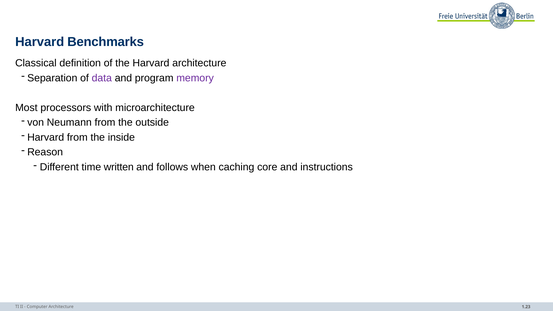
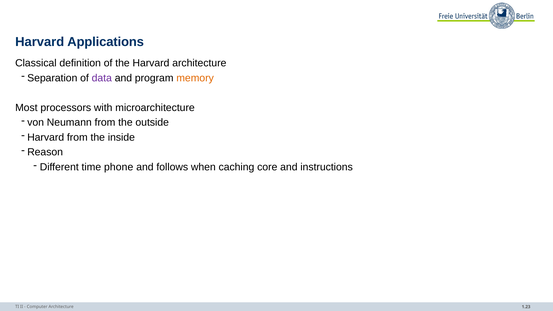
Benchmarks: Benchmarks -> Applications
memory colour: purple -> orange
written: written -> phone
